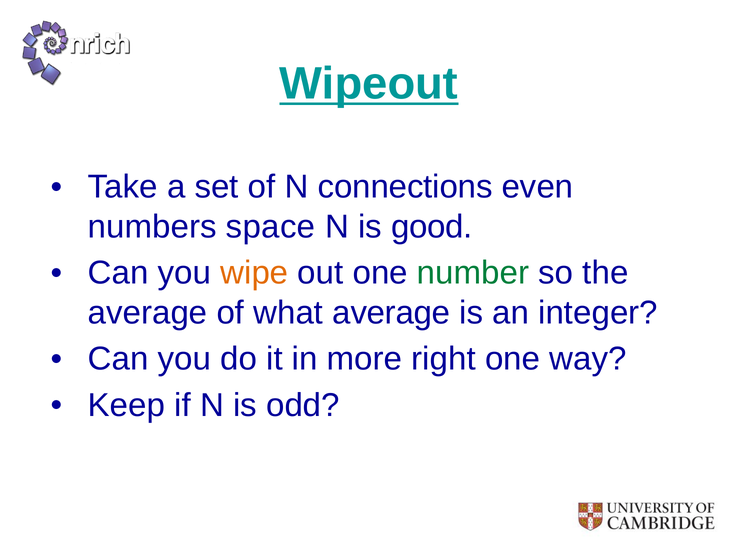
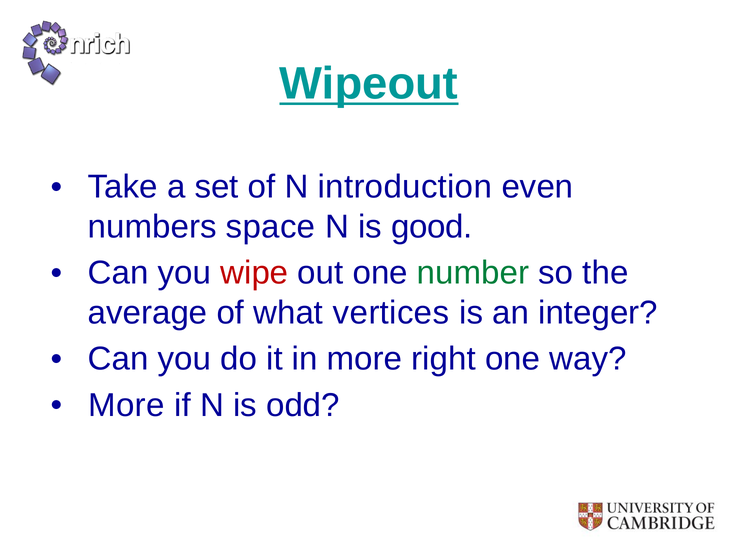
connections: connections -> introduction
wipe colour: orange -> red
what average: average -> vertices
Keep at (126, 405): Keep -> More
